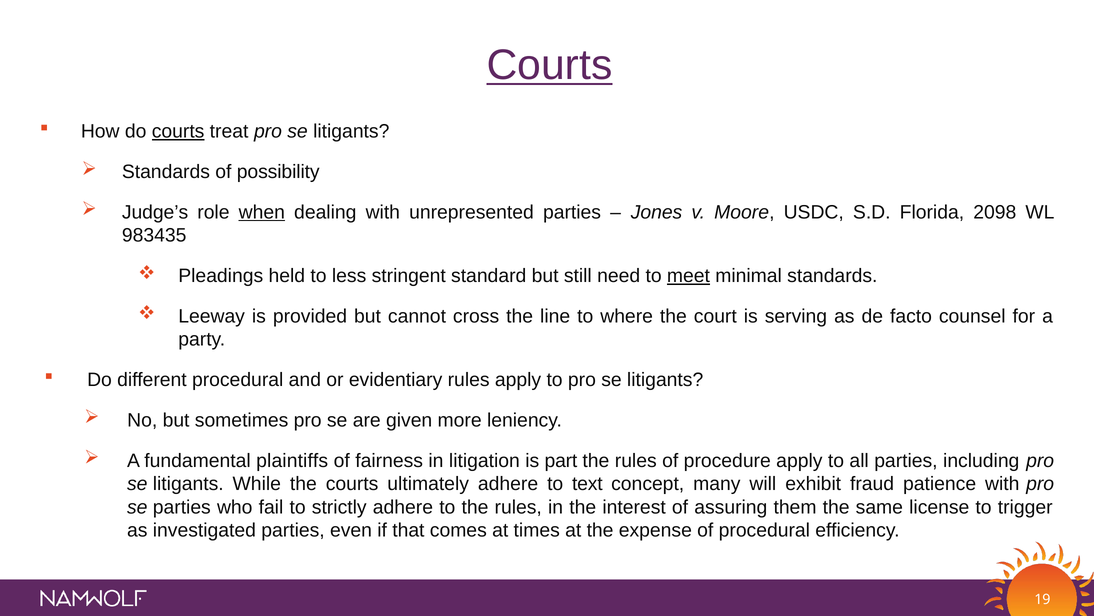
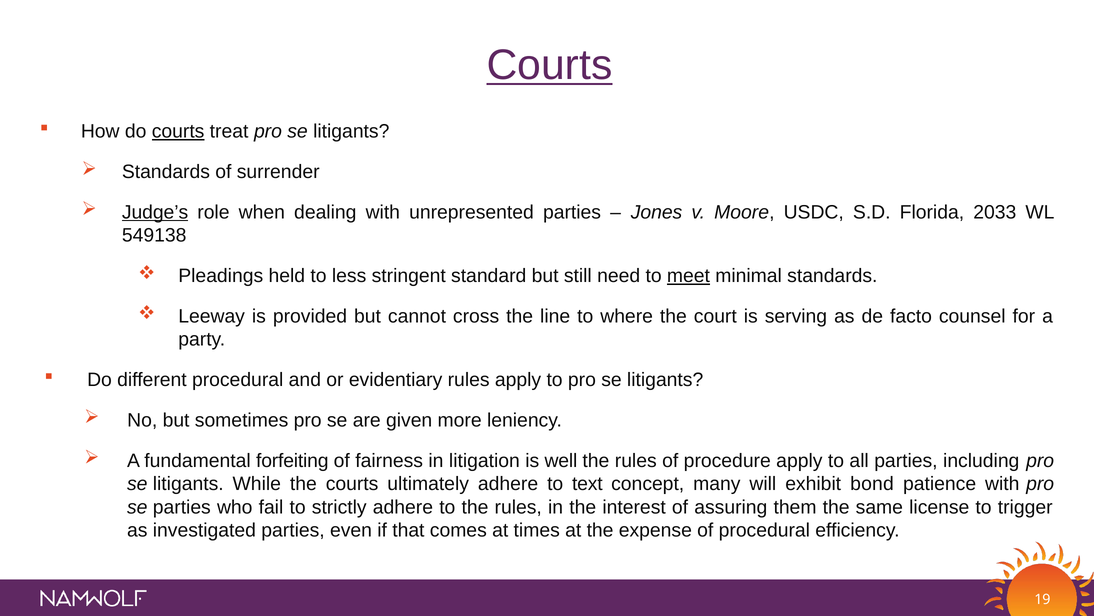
possibility: possibility -> surrender
Judge’s underline: none -> present
when underline: present -> none
2098: 2098 -> 2033
983435: 983435 -> 549138
plaintiffs: plaintiffs -> forfeiting
part: part -> well
fraud: fraud -> bond
